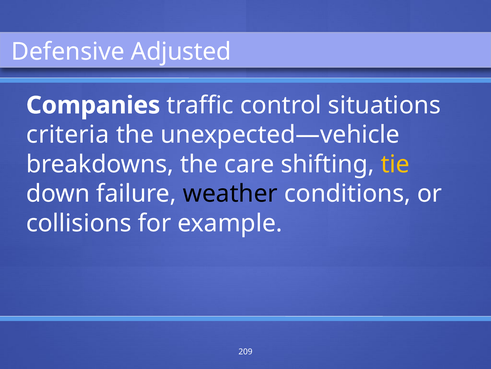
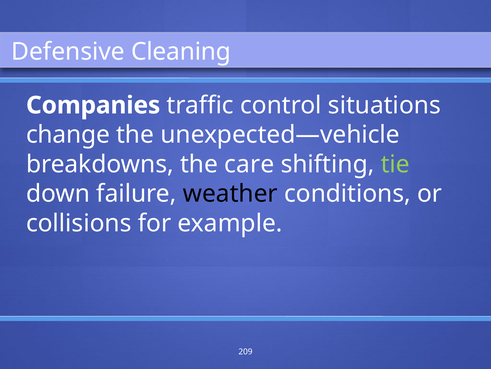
Adjusted: Adjusted -> Cleaning
criteria: criteria -> change
tie colour: yellow -> light green
